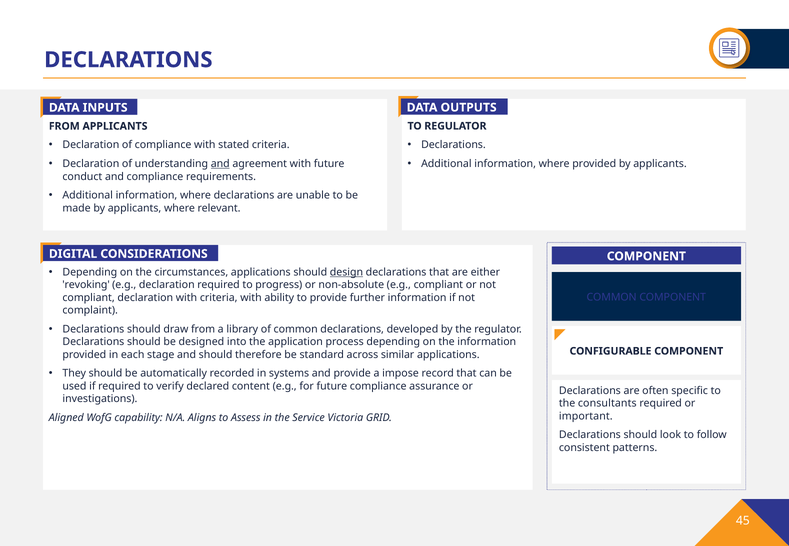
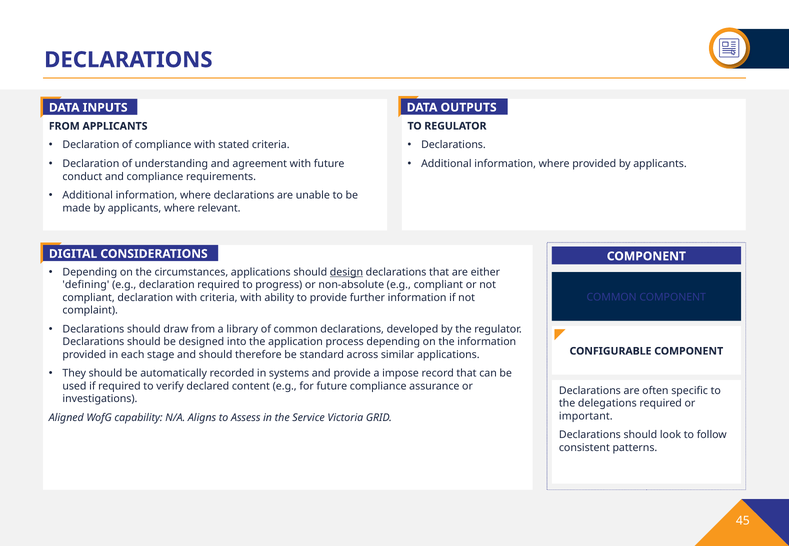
and at (220, 164) underline: present -> none
revoking: revoking -> defining
consultants: consultants -> delegations
